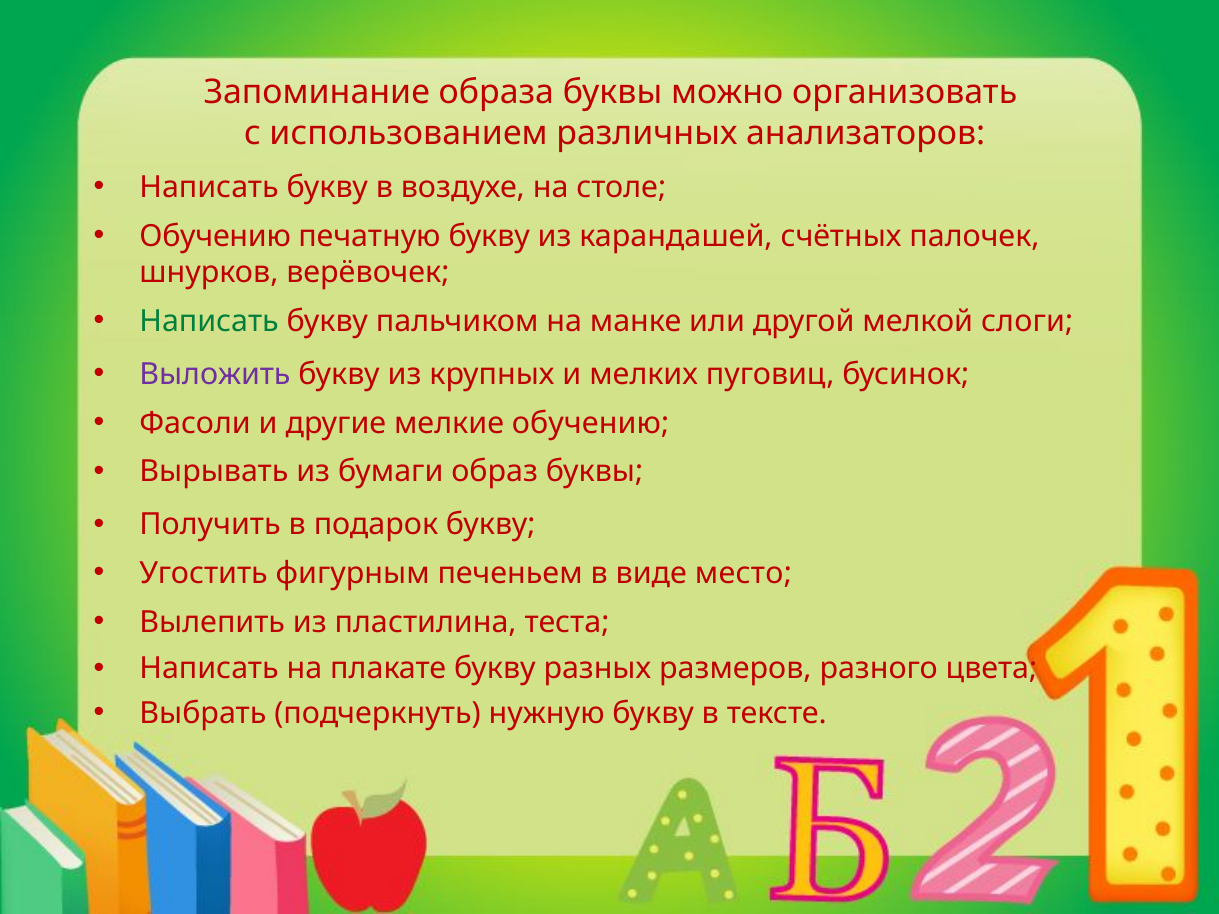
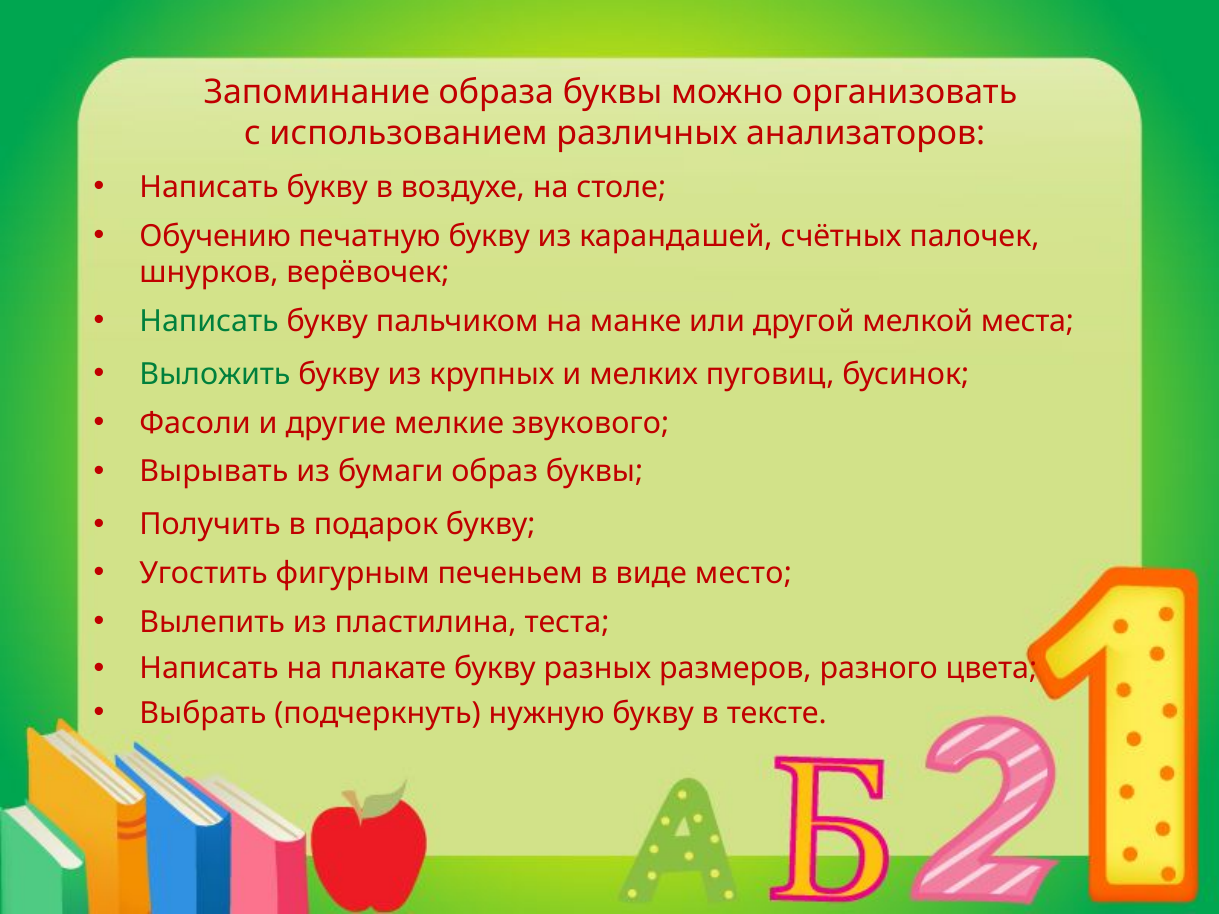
слоги: слоги -> места
Выложить colour: purple -> green
мелкие обучению: обучению -> звукового
